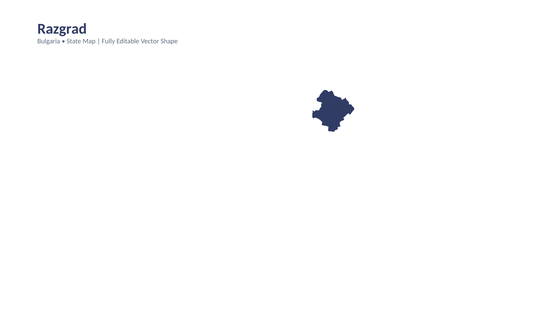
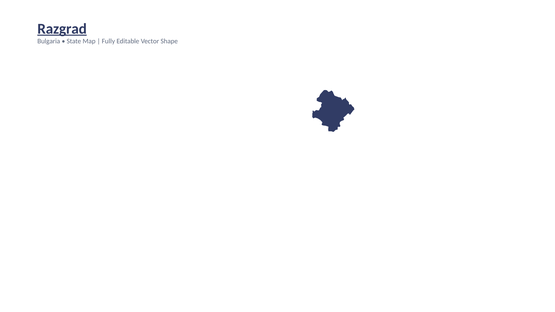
Razgrad underline: none -> present
